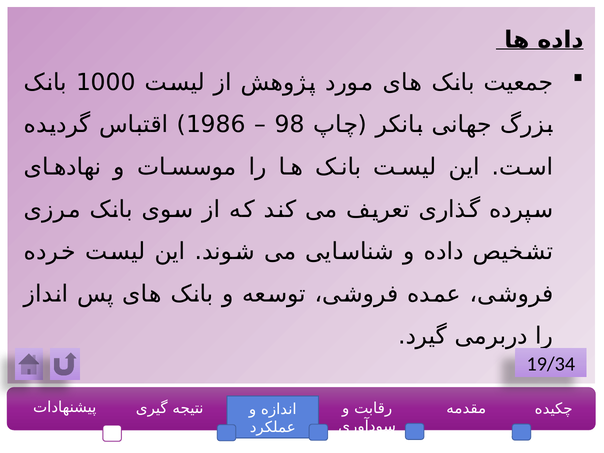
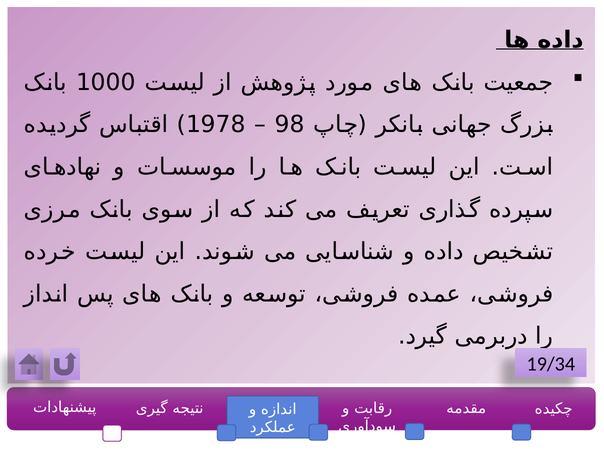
1986: 1986 -> 1978
